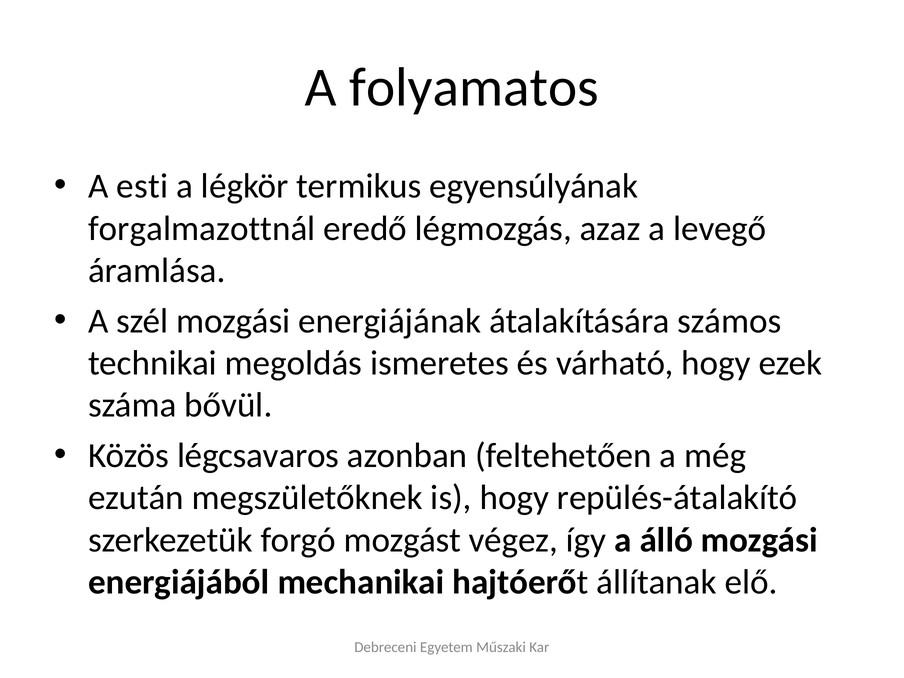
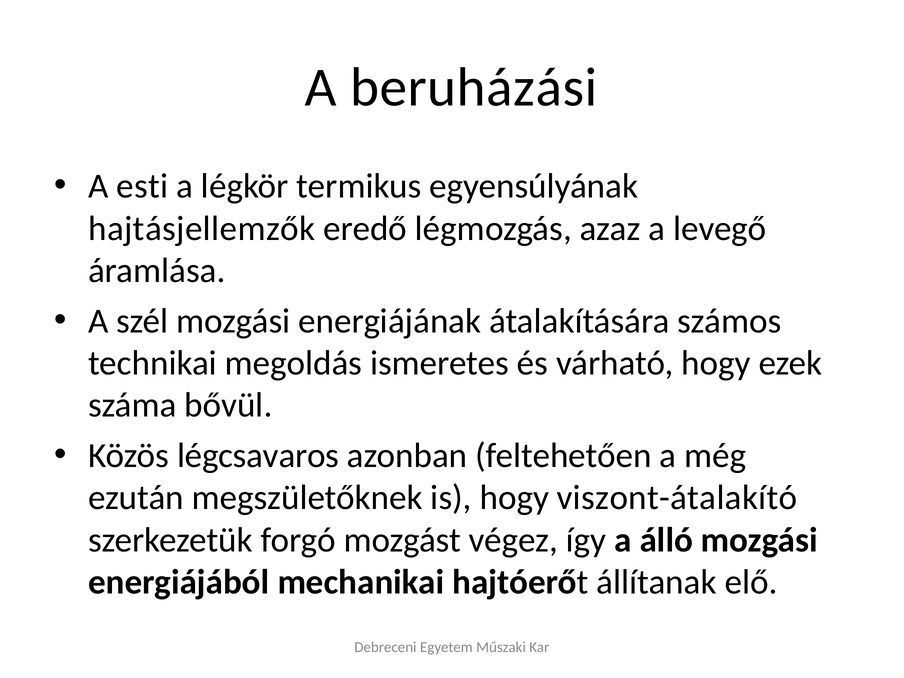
folyamatos: folyamatos -> beruházási
forgalmazottnál: forgalmazottnál -> hajtásjellemzők
repülés-átalakító: repülés-átalakító -> viszont-átalakító
